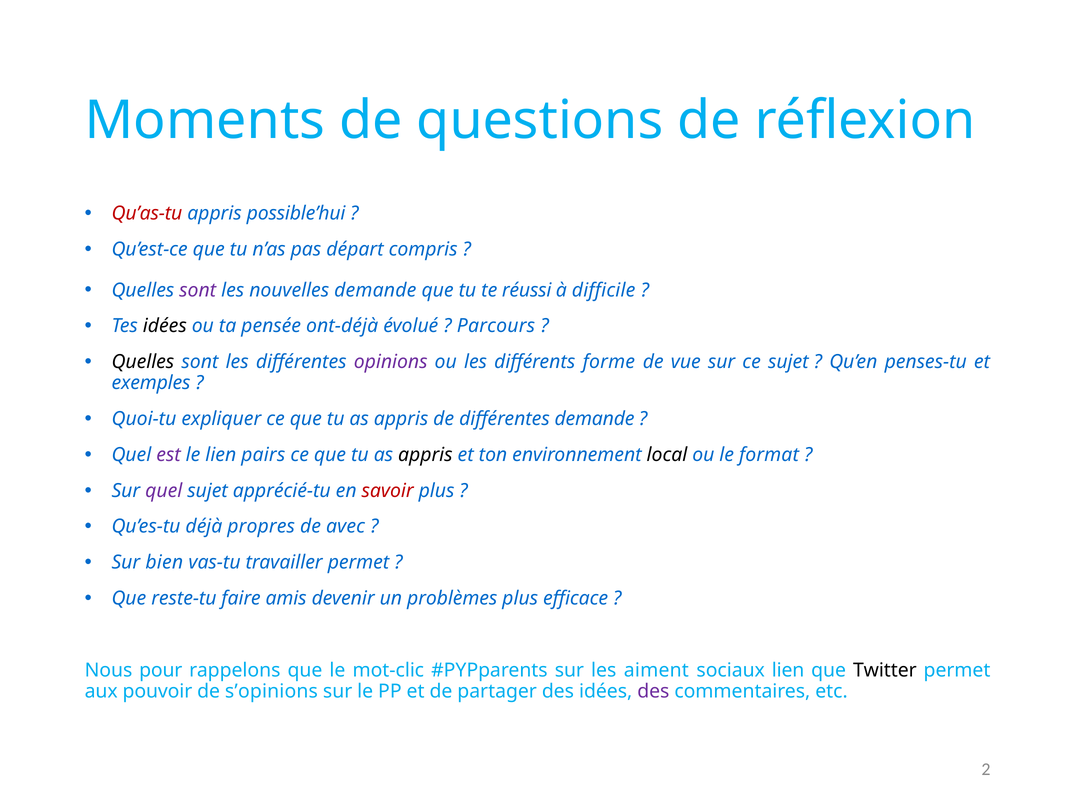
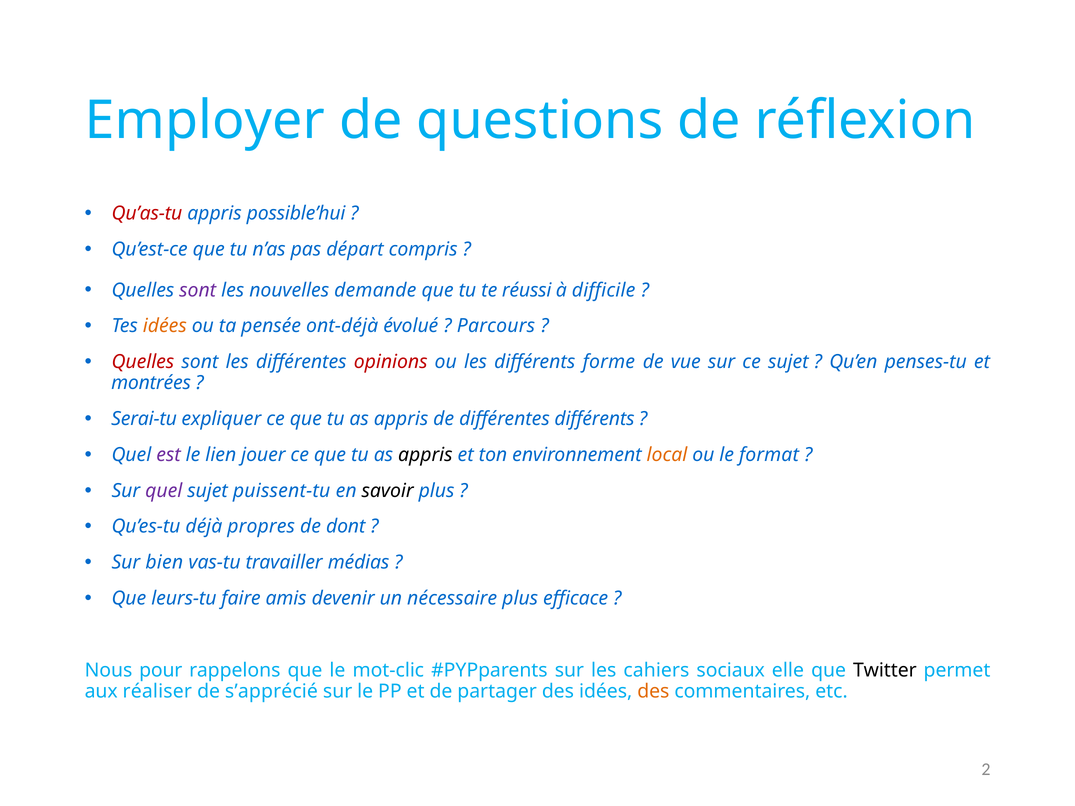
Moments: Moments -> Employer
idées at (165, 326) colour: black -> orange
Quelles at (143, 362) colour: black -> red
opinions colour: purple -> red
exemples: exemples -> montrées
Quoi-tu: Quoi-tu -> Serai-tu
différentes demande: demande -> différents
pairs: pairs -> jouer
local colour: black -> orange
apprécié-tu: apprécié-tu -> puissent-tu
savoir colour: red -> black
avec: avec -> dont
travailler permet: permet -> médias
reste-tu: reste-tu -> leurs-tu
problèmes: problèmes -> nécessaire
aiment: aiment -> cahiers
sociaux lien: lien -> elle
pouvoir: pouvoir -> réaliser
s’opinions: s’opinions -> s’apprécié
des at (653, 691) colour: purple -> orange
